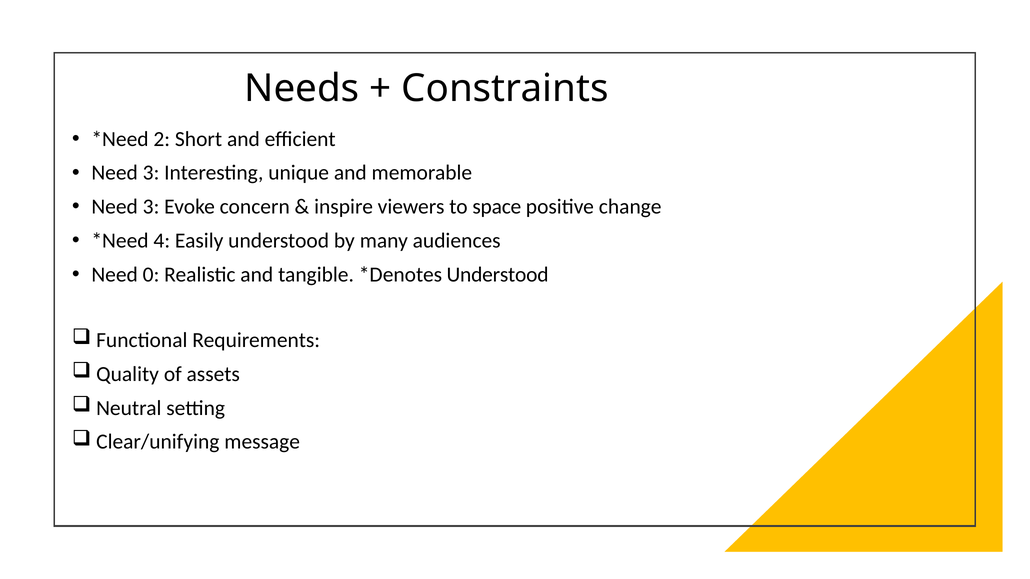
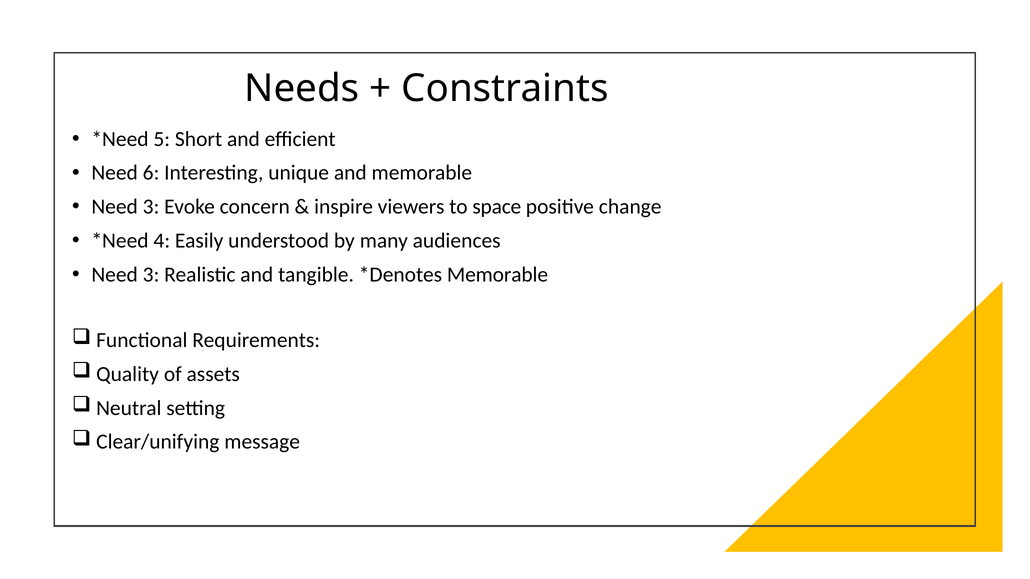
2: 2 -> 5
3 at (151, 173): 3 -> 6
0 at (151, 275): 0 -> 3
Understood at (498, 275): Understood -> Memorable
